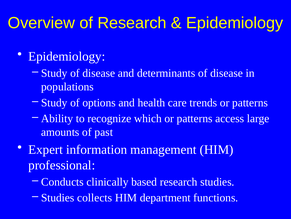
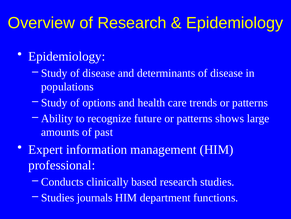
which: which -> future
access: access -> shows
collects: collects -> journals
